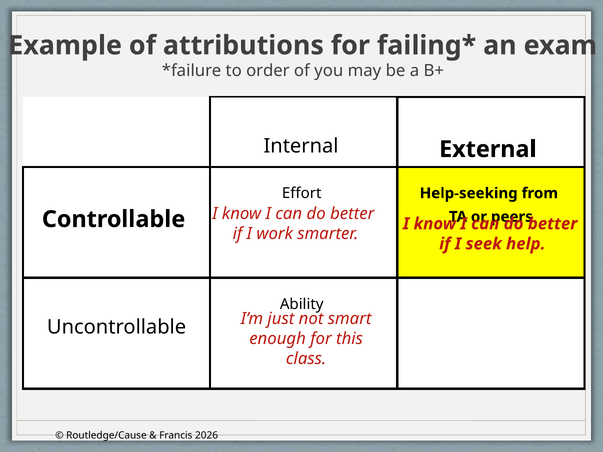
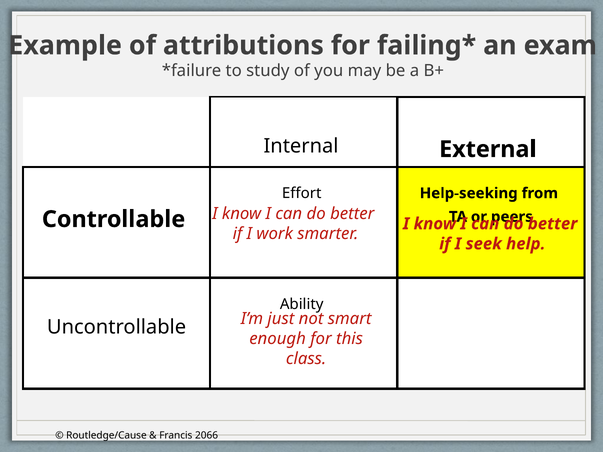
order: order -> study
2026: 2026 -> 2066
